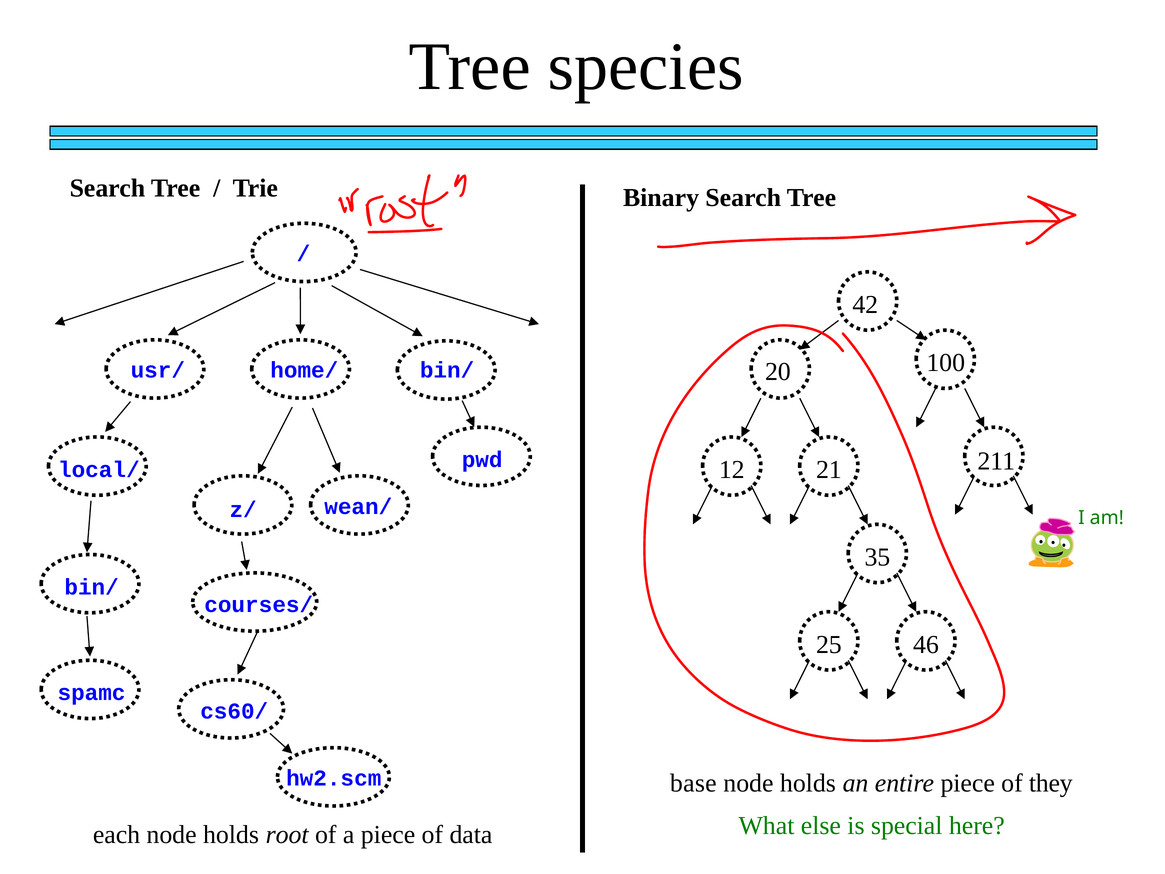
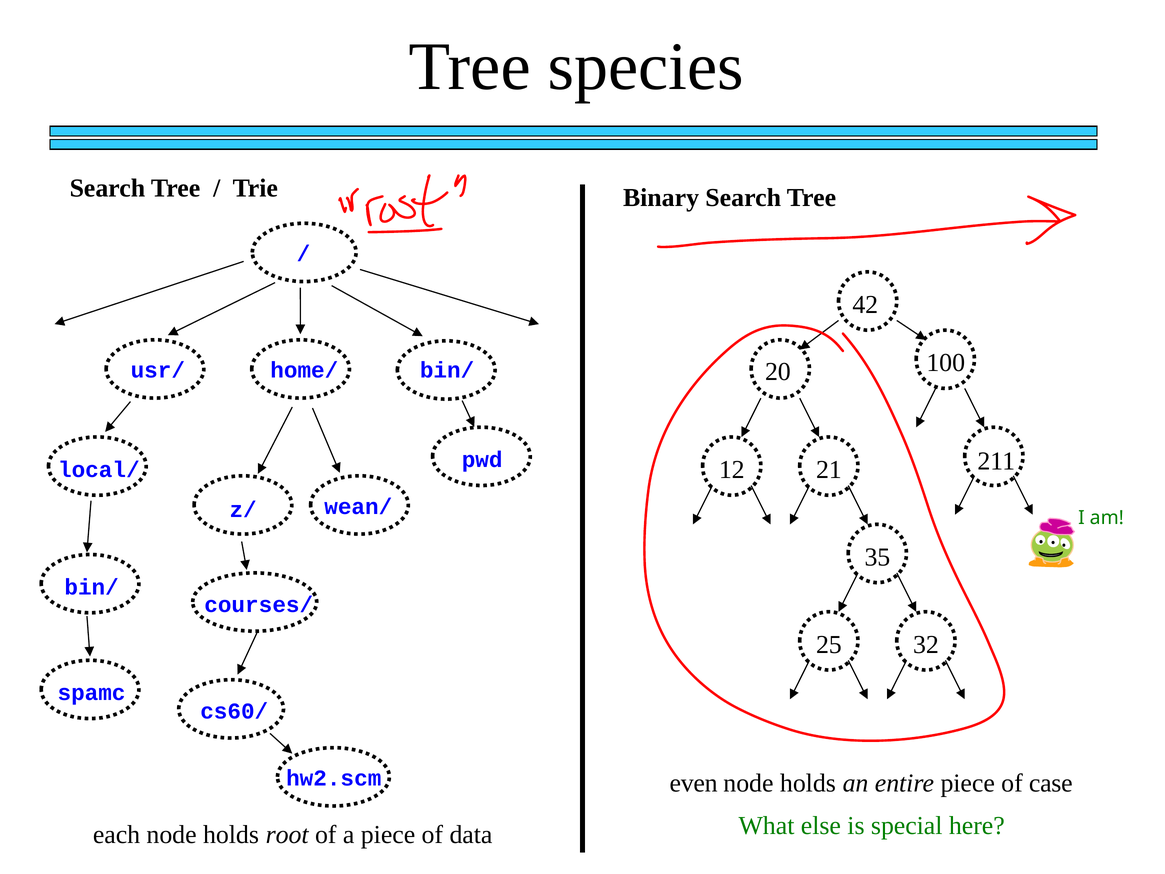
46: 46 -> 32
base: base -> even
they: they -> case
